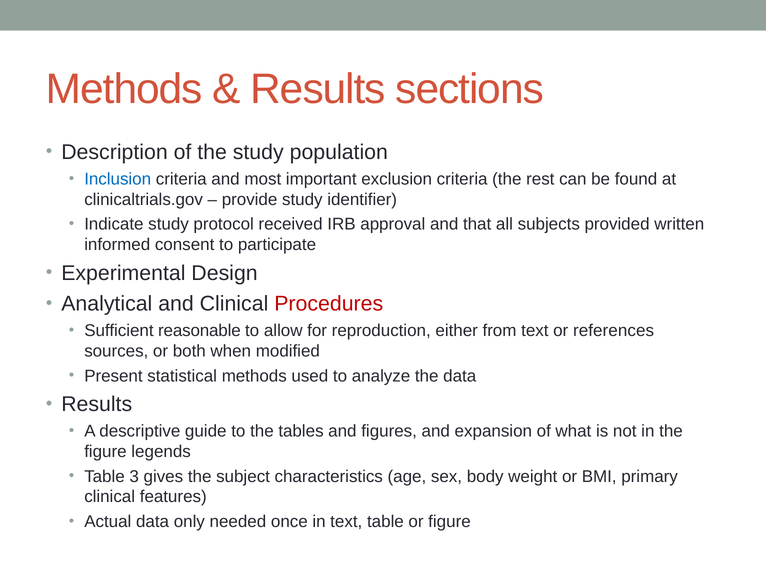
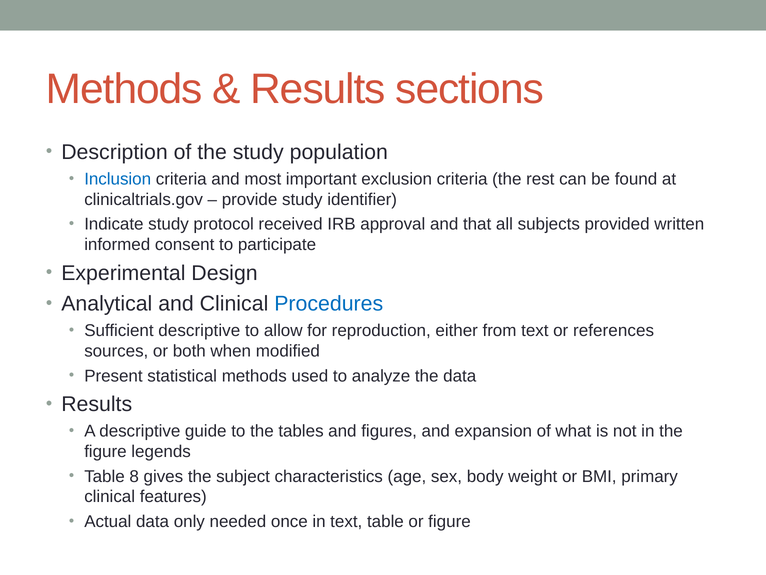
Procedures colour: red -> blue
Sufficient reasonable: reasonable -> descriptive
3: 3 -> 8
